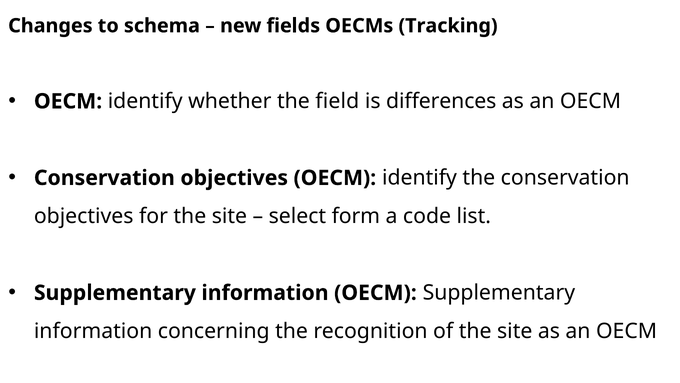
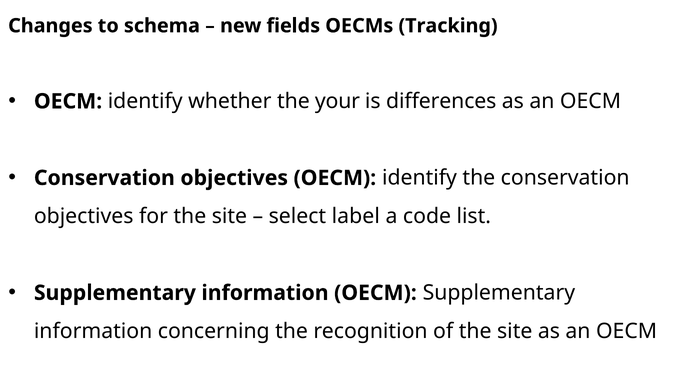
field: field -> your
form: form -> label
